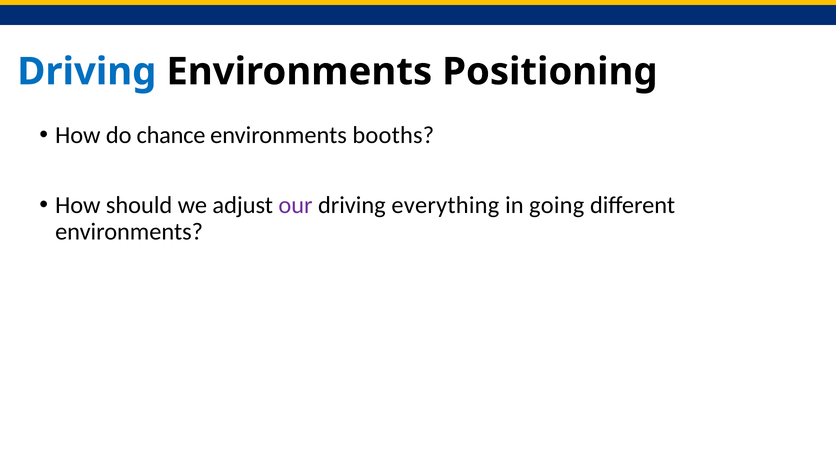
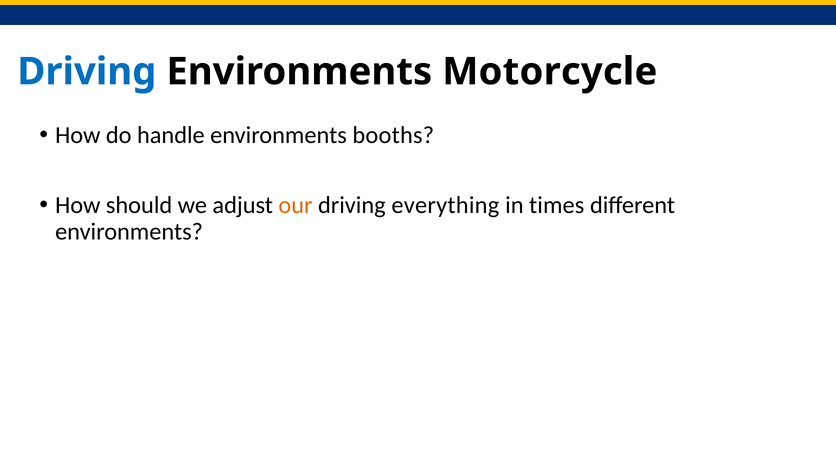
Positioning: Positioning -> Motorcycle
chance: chance -> handle
our colour: purple -> orange
going: going -> times
